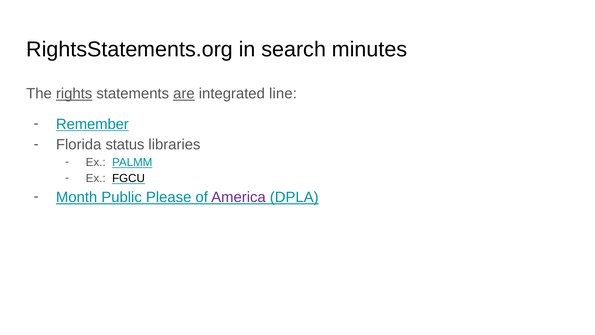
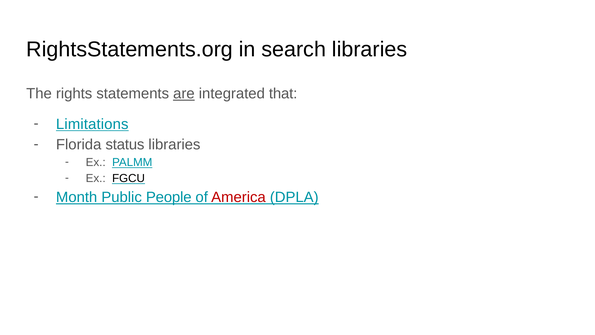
search minutes: minutes -> libraries
rights underline: present -> none
line: line -> that
Remember: Remember -> Limitations
Please: Please -> People
America colour: purple -> red
